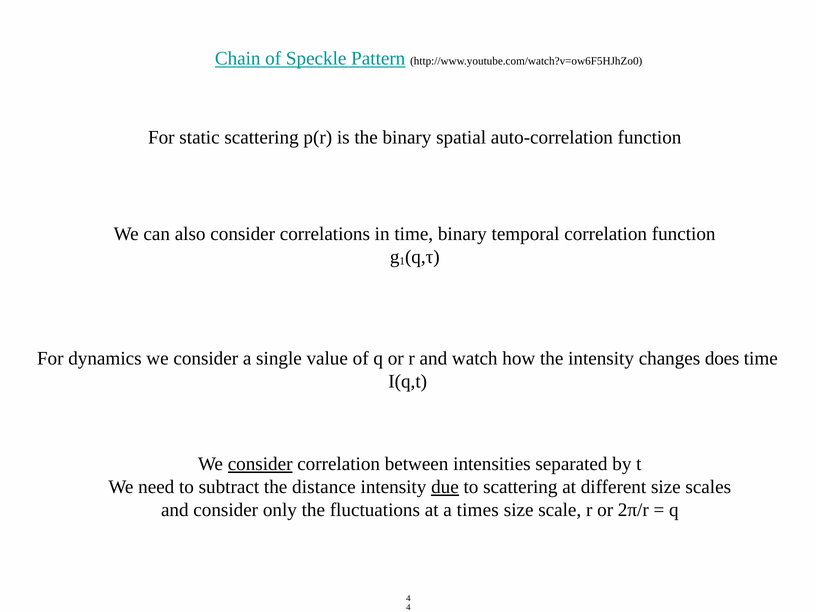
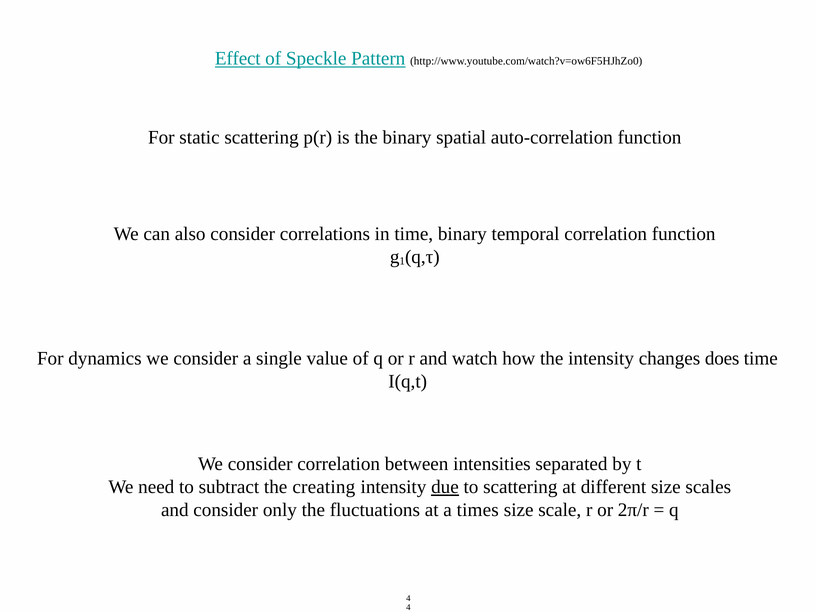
Chain: Chain -> Effect
consider at (260, 464) underline: present -> none
distance: distance -> creating
